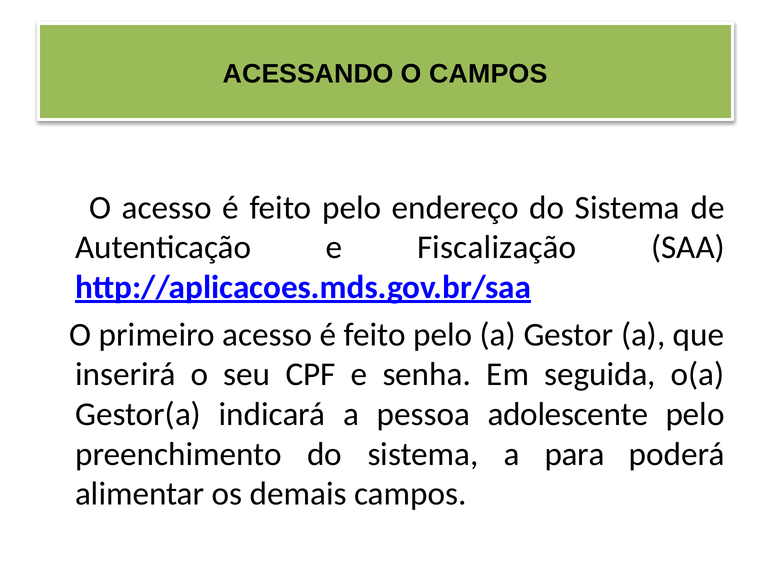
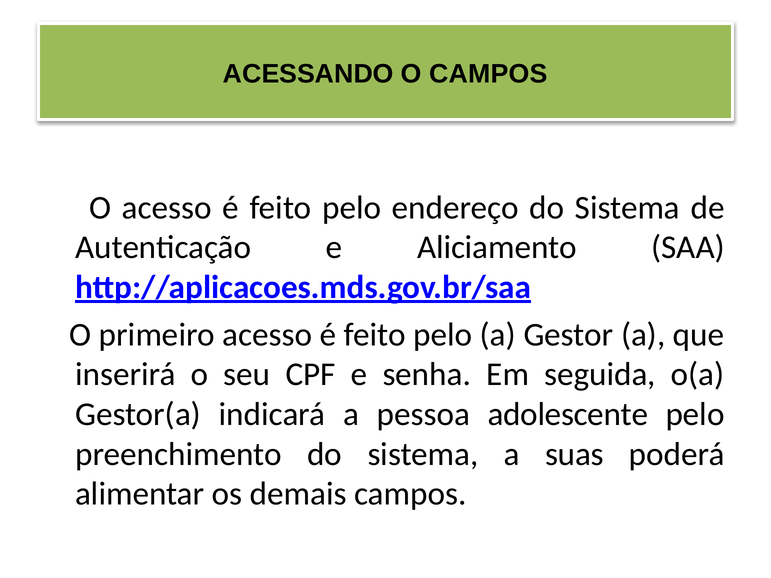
Fiscalização: Fiscalização -> Aliciamento
para: para -> suas
